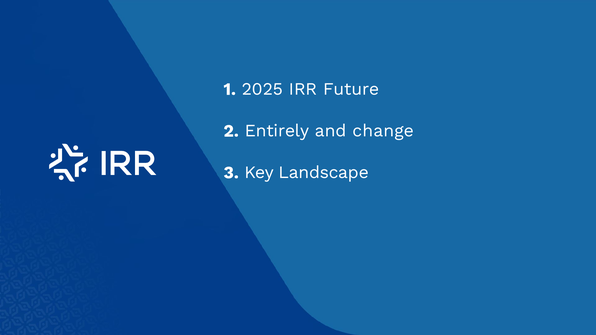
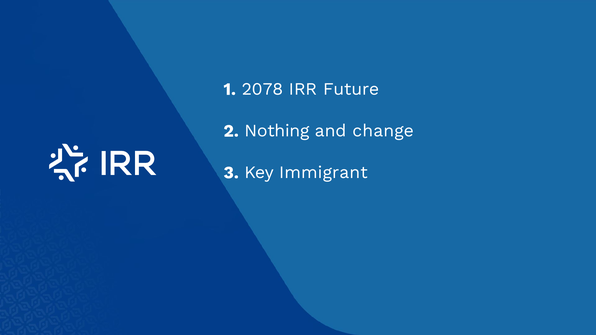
2025: 2025 -> 2078
Entirely: Entirely -> Nothing
Landscape: Landscape -> Immigrant
